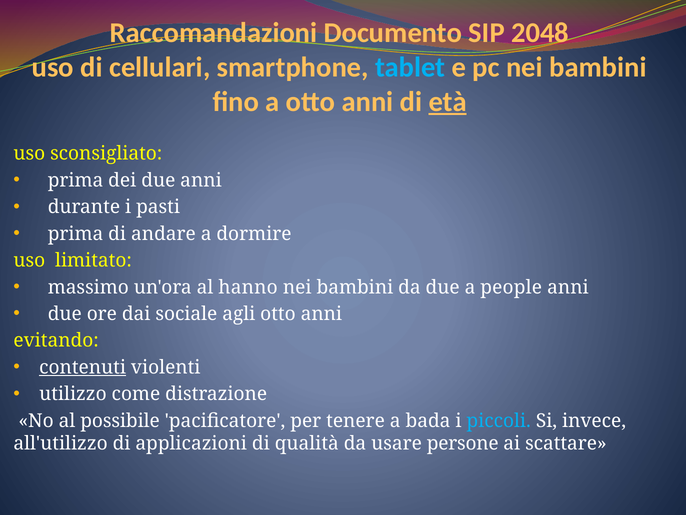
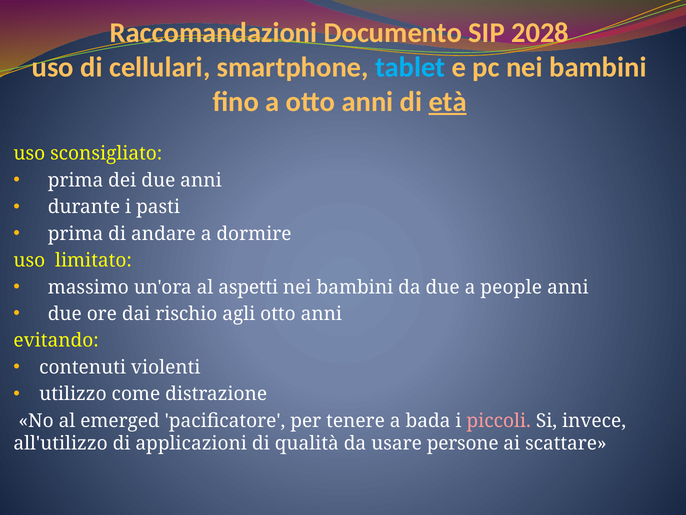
2048: 2048 -> 2028
hanno: hanno -> aspetti
sociale: sociale -> rischio
contenuti underline: present -> none
possibile: possibile -> emerged
piccoli colour: light blue -> pink
